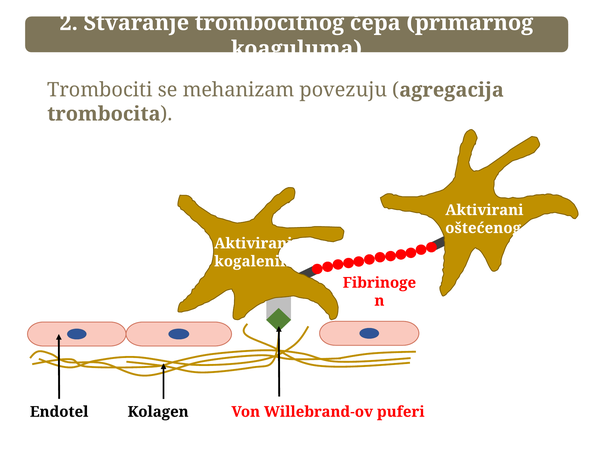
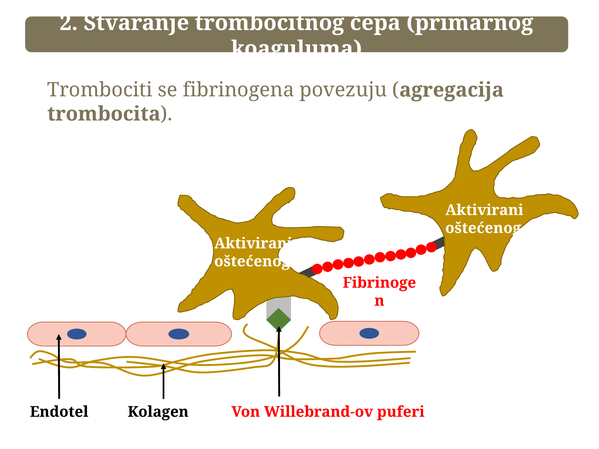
mehanizam: mehanizam -> fibrinogena
kogalenih at (252, 262): kogalenih -> oštećenog
